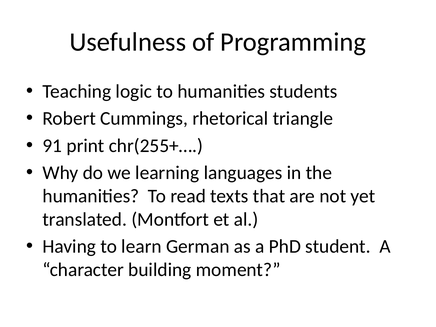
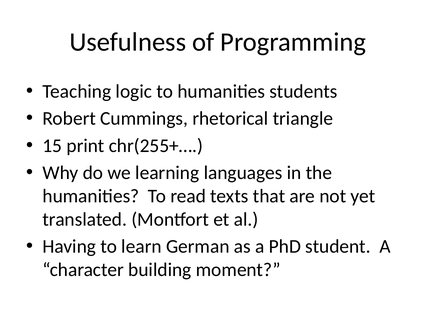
91: 91 -> 15
